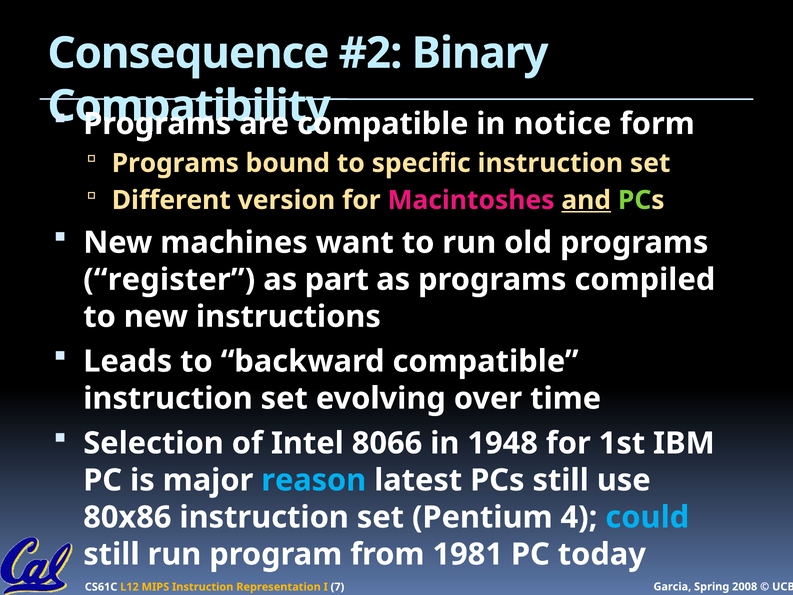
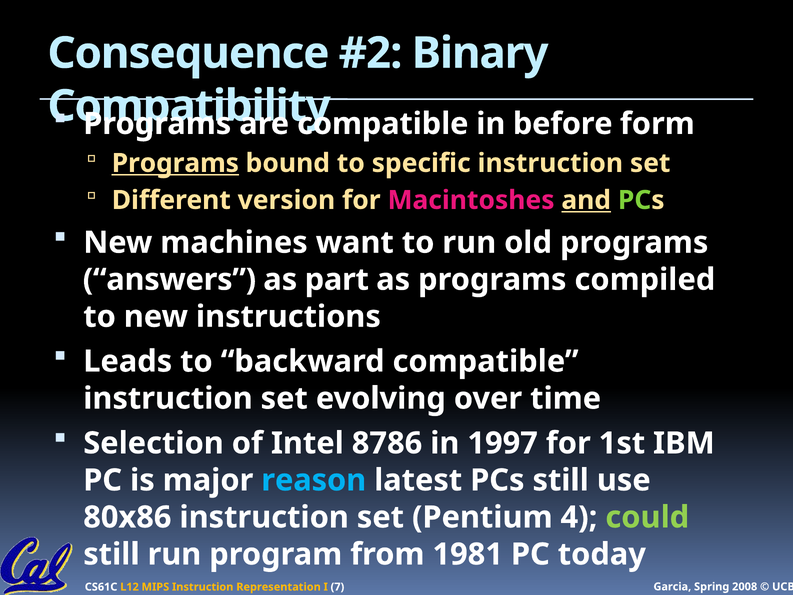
notice: notice -> before
Programs at (175, 163) underline: none -> present
register: register -> answers
8066: 8066 -> 8786
1948: 1948 -> 1997
could colour: light blue -> light green
